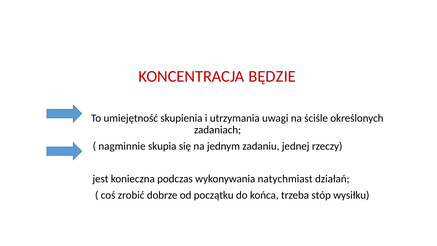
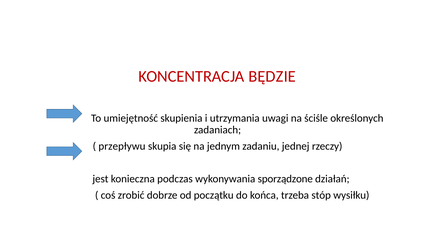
nagminnie: nagminnie -> przepływu
natychmiast: natychmiast -> sporządzone
